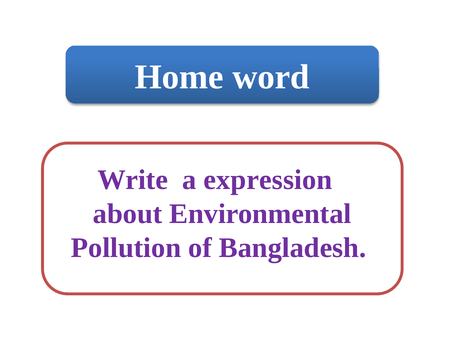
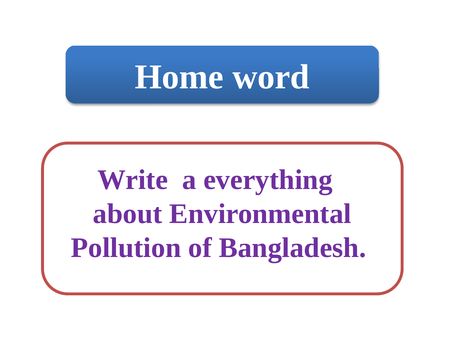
expression: expression -> everything
